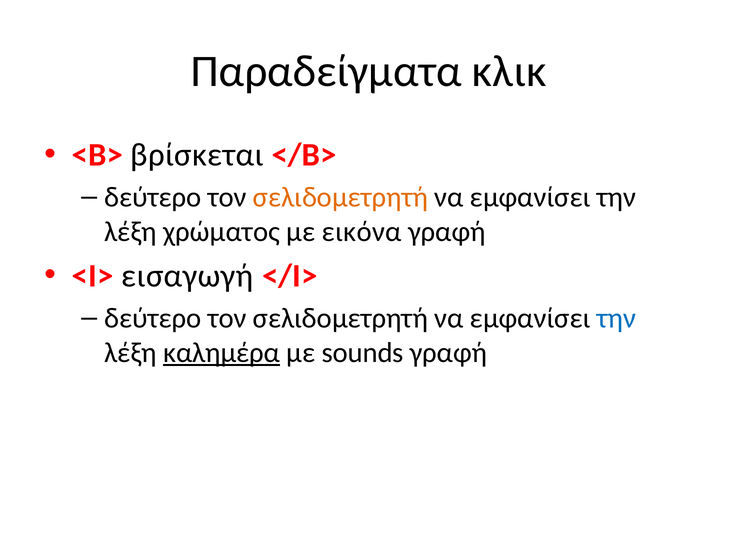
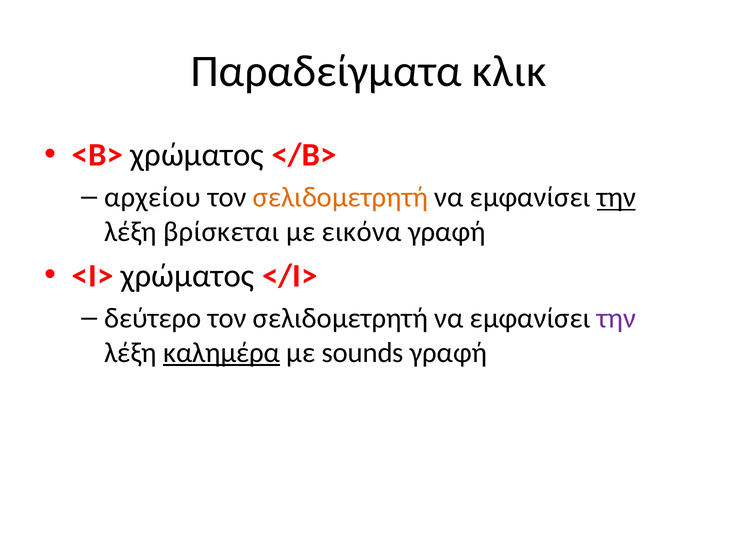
<B> βρίσκεται: βρίσκεται -> χρώματος
δεύτερο at (153, 197): δεύτερο -> αρχείου
την at (616, 197) underline: none -> present
χρώματος: χρώματος -> βρίσκεται
<I> εισαγωγή: εισαγωγή -> χρώματος
την at (616, 318) colour: blue -> purple
